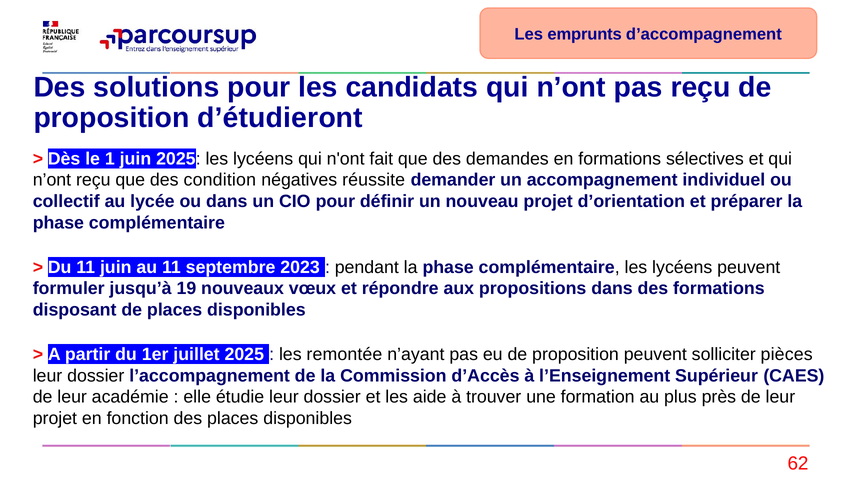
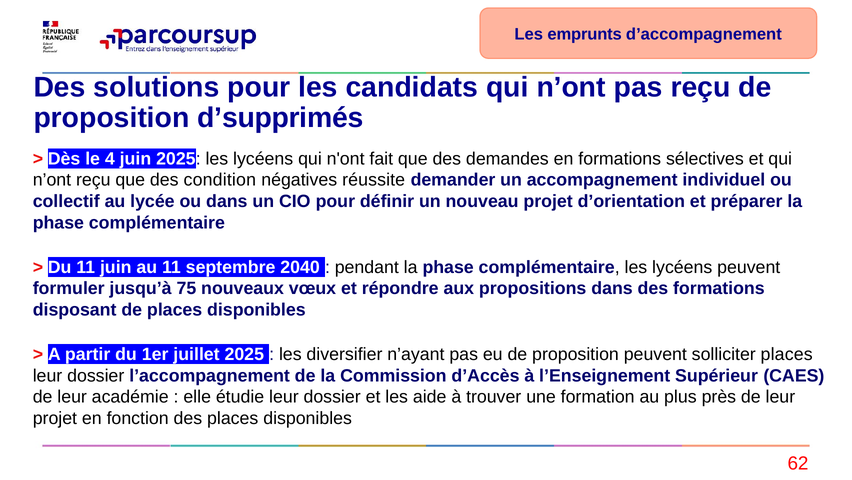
d’étudieront: d’étudieront -> d’supprimés
1: 1 -> 4
2023: 2023 -> 2040
19: 19 -> 75
remontée: remontée -> diversifier
solliciter pièces: pièces -> places
